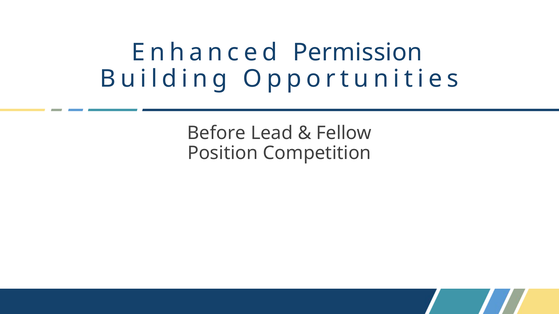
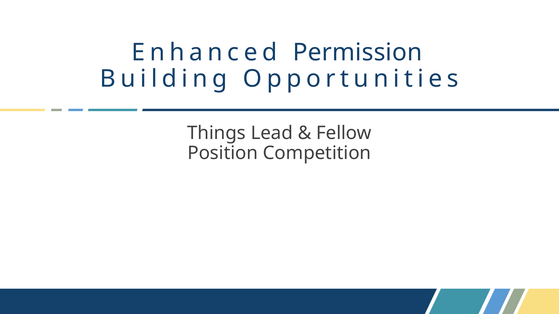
Before: Before -> Things
